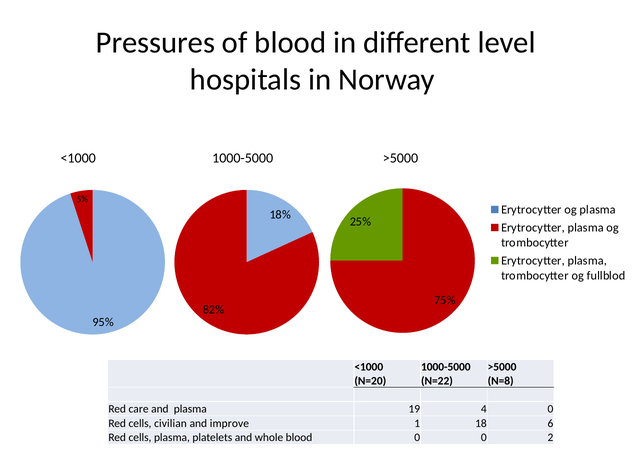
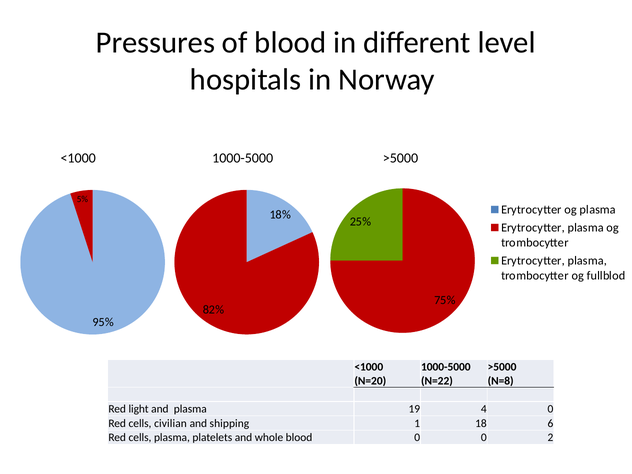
care: care -> light
improve: improve -> shipping
